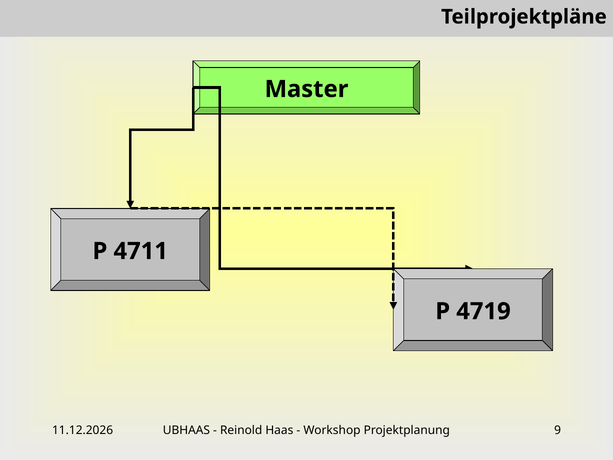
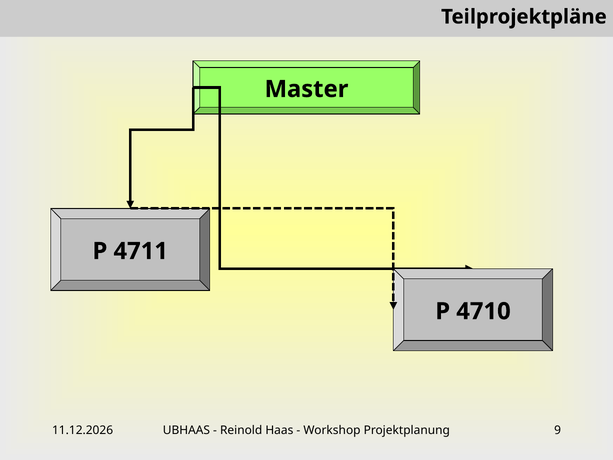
4719: 4719 -> 4710
